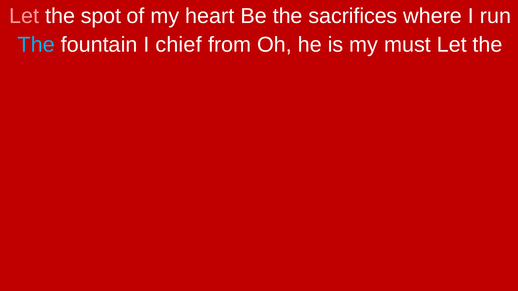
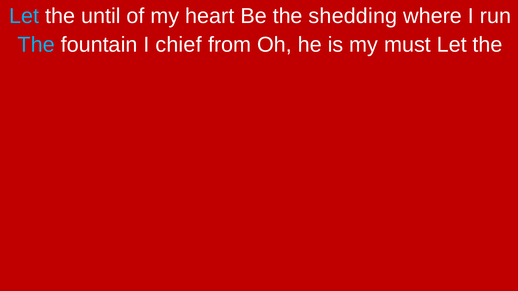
Let at (24, 16) colour: pink -> light blue
spot: spot -> until
sacrifices: sacrifices -> shedding
